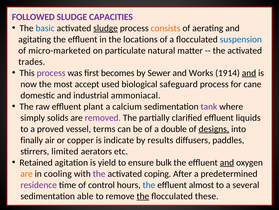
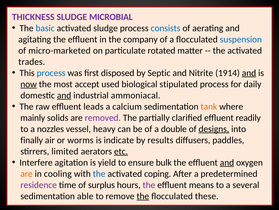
FOLLOWED: FOLLOWED -> THICKNESS
CAPACITIES: CAPACITIES -> MICROBIAL
sludge at (106, 28) underline: present -> none
consists colour: orange -> blue
locations: locations -> company
natural: natural -> rotated
process at (51, 73) colour: purple -> blue
becomes: becomes -> disposed
Sewer: Sewer -> Septic
Works: Works -> Nitrite
now underline: none -> present
safeguard: safeguard -> stipulated
cane: cane -> daily
and at (64, 95) underline: none -> present
plant: plant -> leads
tank colour: purple -> orange
simply: simply -> mainly
liquids: liquids -> readily
proved: proved -> nozzles
terms: terms -> heavy
copper: copper -> worms
etc underline: none -> present
Retained: Retained -> Interfere
the at (99, 173) colour: purple -> blue
control: control -> surplus
the at (149, 184) colour: blue -> purple
almost: almost -> means
